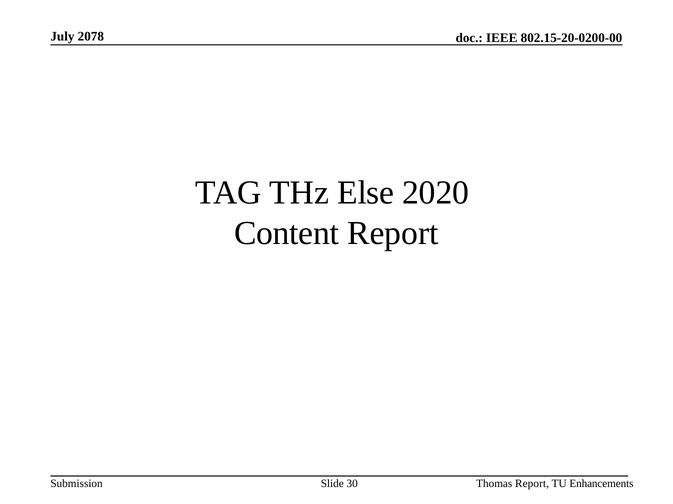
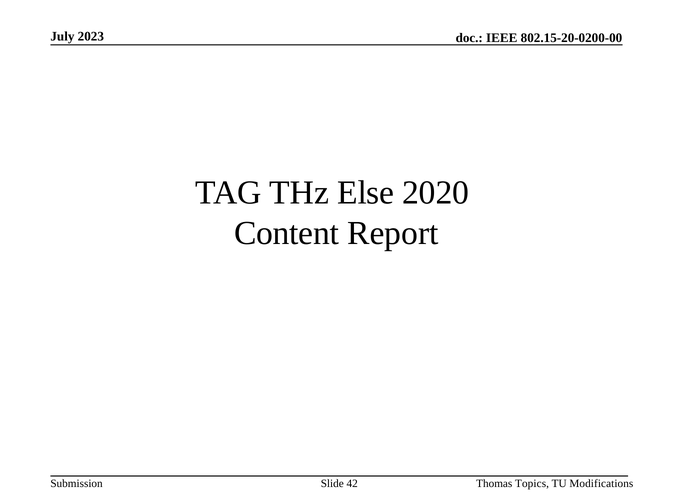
2078: 2078 -> 2023
Thomas Report: Report -> Topics
Enhancements: Enhancements -> Modifications
30: 30 -> 42
